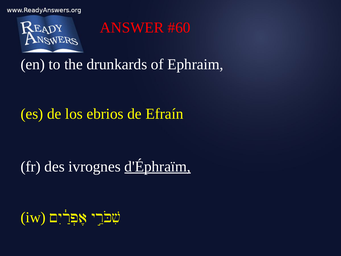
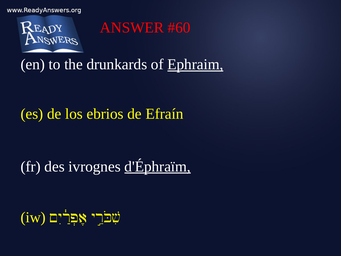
Ephraim underline: none -> present
